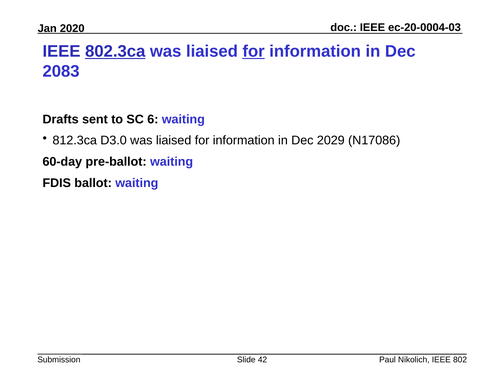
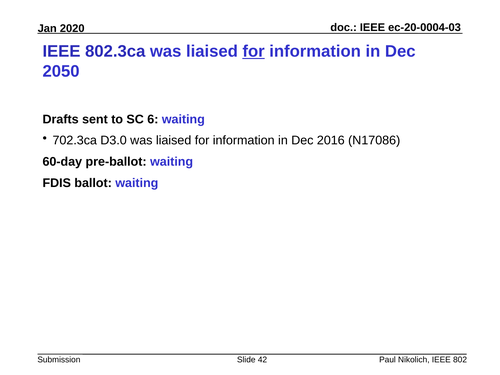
802.3ca underline: present -> none
2083: 2083 -> 2050
812.3ca: 812.3ca -> 702.3ca
2029: 2029 -> 2016
